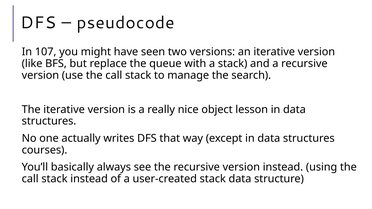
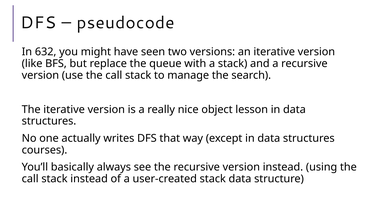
107: 107 -> 632
